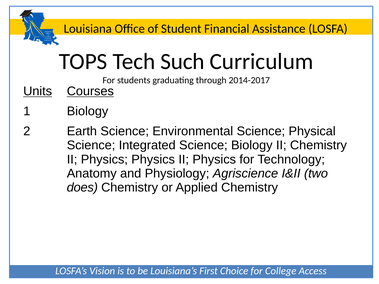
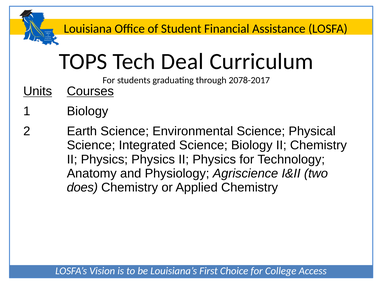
Such: Such -> Deal
2014-2017: 2014-2017 -> 2078-2017
